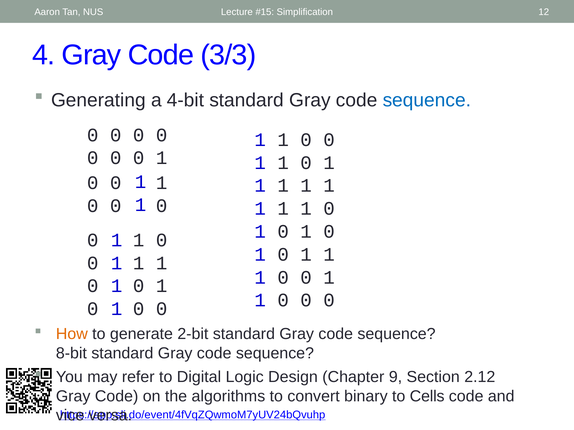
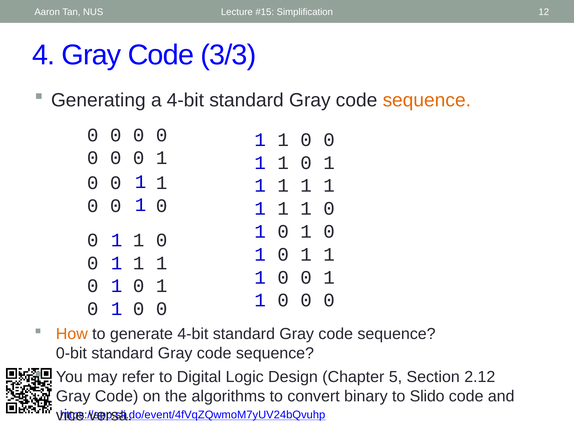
sequence at (427, 100) colour: blue -> orange
generate 2-bit: 2-bit -> 4-bit
8-bit: 8-bit -> 0-bit
9: 9 -> 5
Cells: Cells -> Slido
